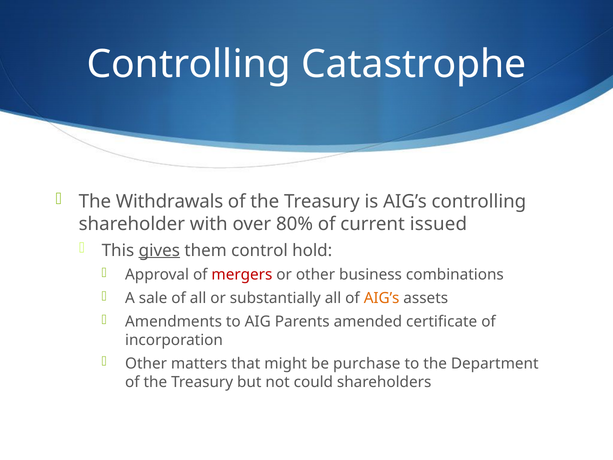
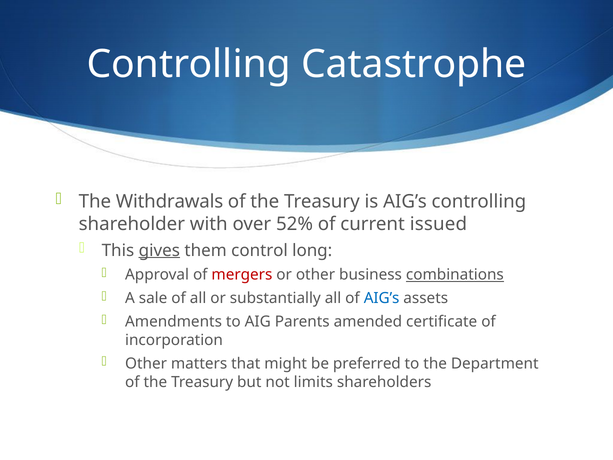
80%: 80% -> 52%
hold: hold -> long
combinations underline: none -> present
AIG’s at (382, 298) colour: orange -> blue
purchase: purchase -> preferred
could: could -> limits
